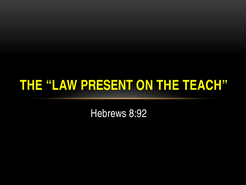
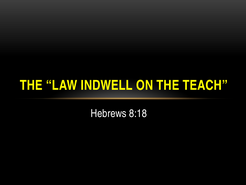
PRESENT: PRESENT -> INDWELL
8:92: 8:92 -> 8:18
